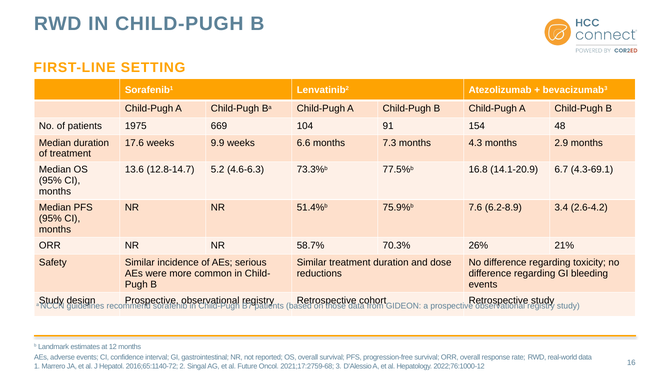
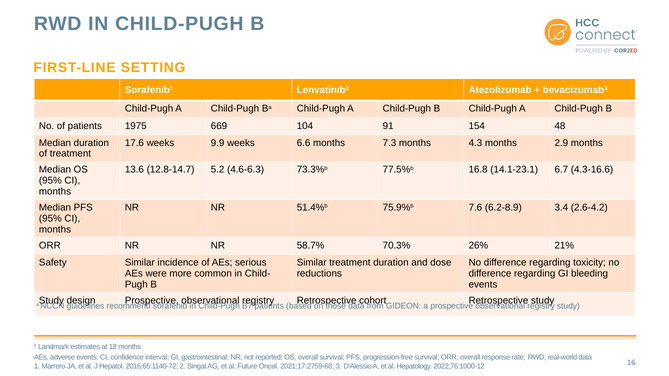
14.1-20.9: 14.1-20.9 -> 14.1-23.1
4.3-69.1: 4.3-69.1 -> 4.3-16.6
